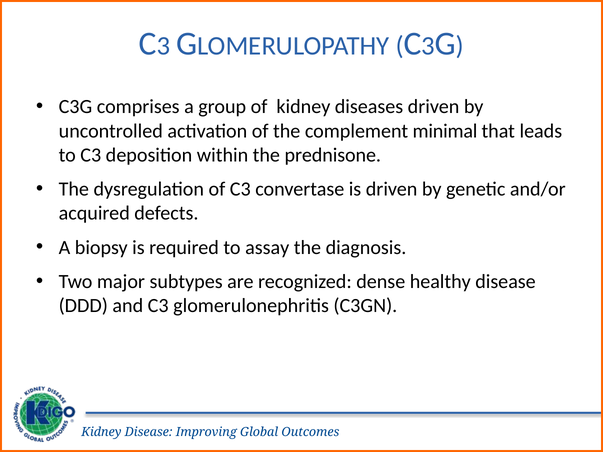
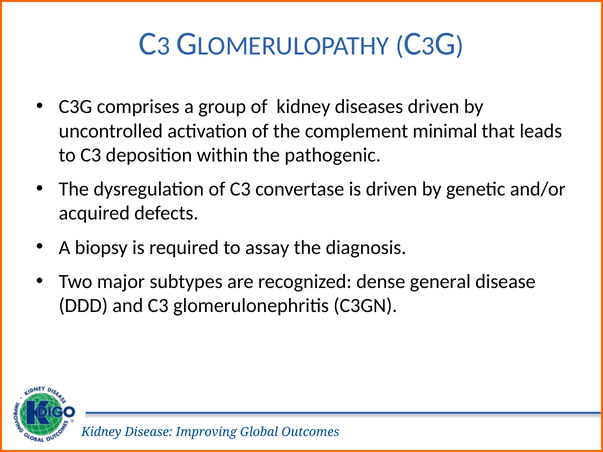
prednisone: prednisone -> pathogenic
healthy: healthy -> general
